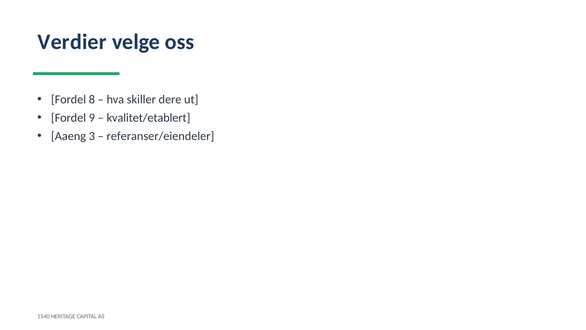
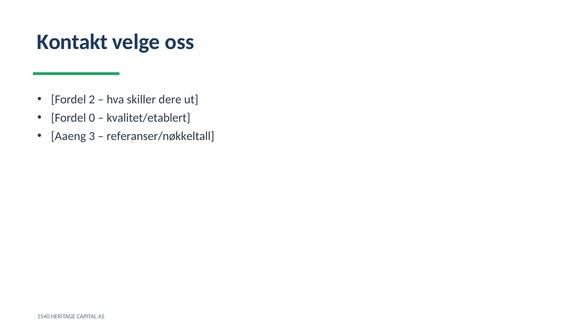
Verdier: Verdier -> Kontakt
8: 8 -> 2
9: 9 -> 0
referanser/eiendeler: referanser/eiendeler -> referanser/nøkkeltall
